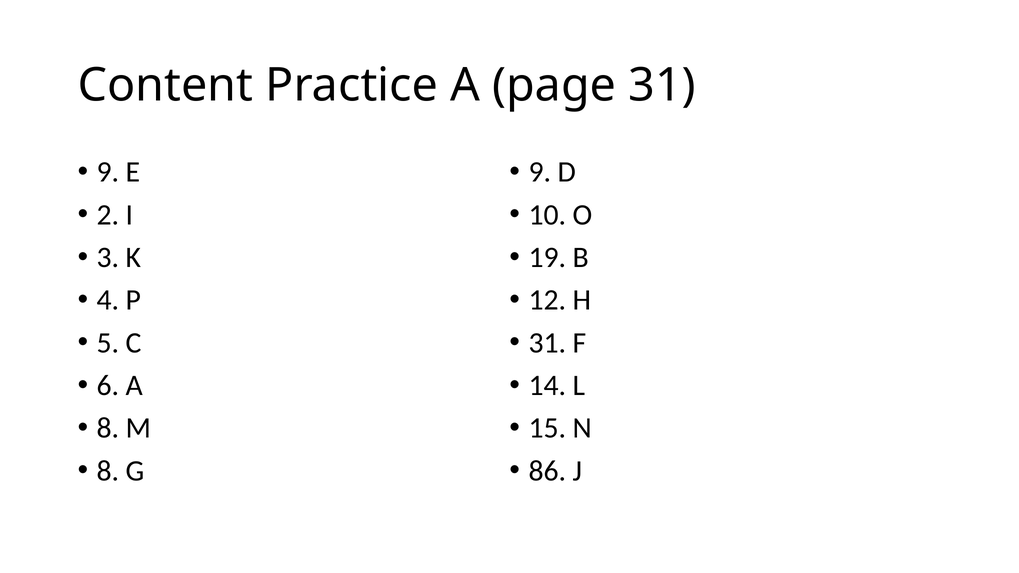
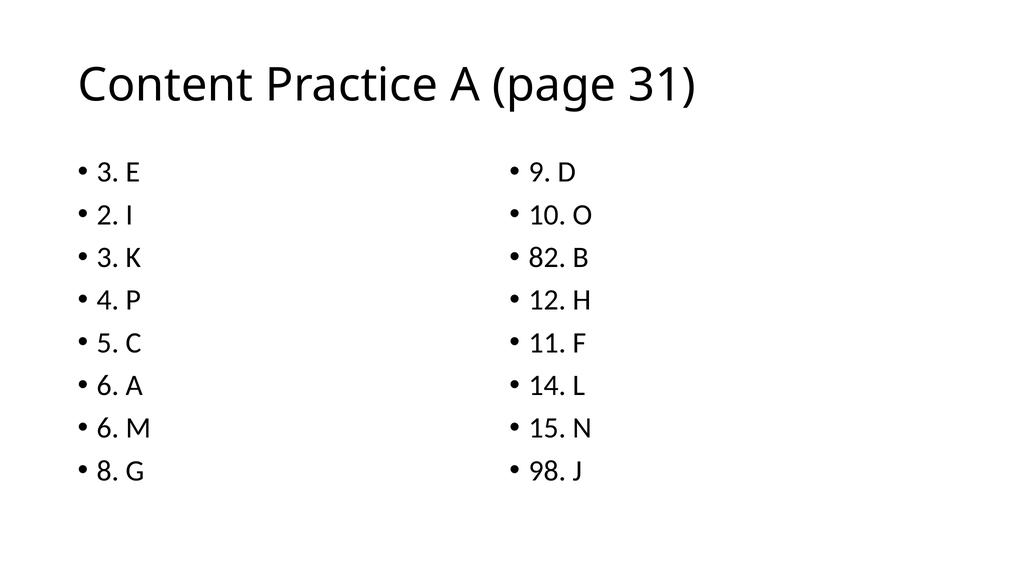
9 at (108, 172): 9 -> 3
19: 19 -> 82
31 at (547, 343): 31 -> 11
8 at (108, 428): 8 -> 6
86: 86 -> 98
